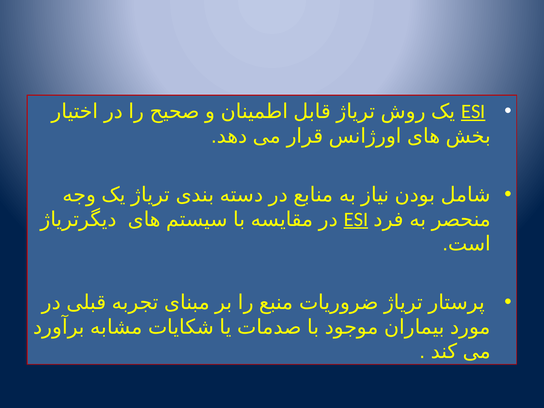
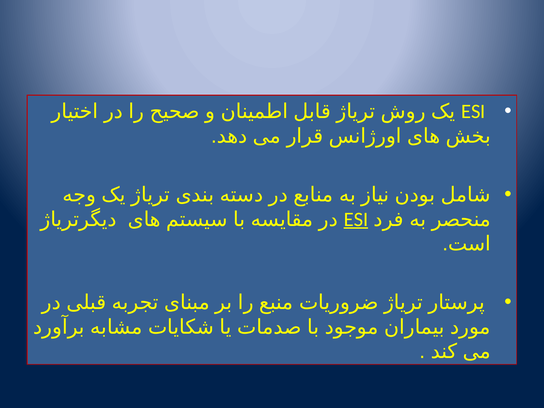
ESI at (473, 112) underline: present -> none
